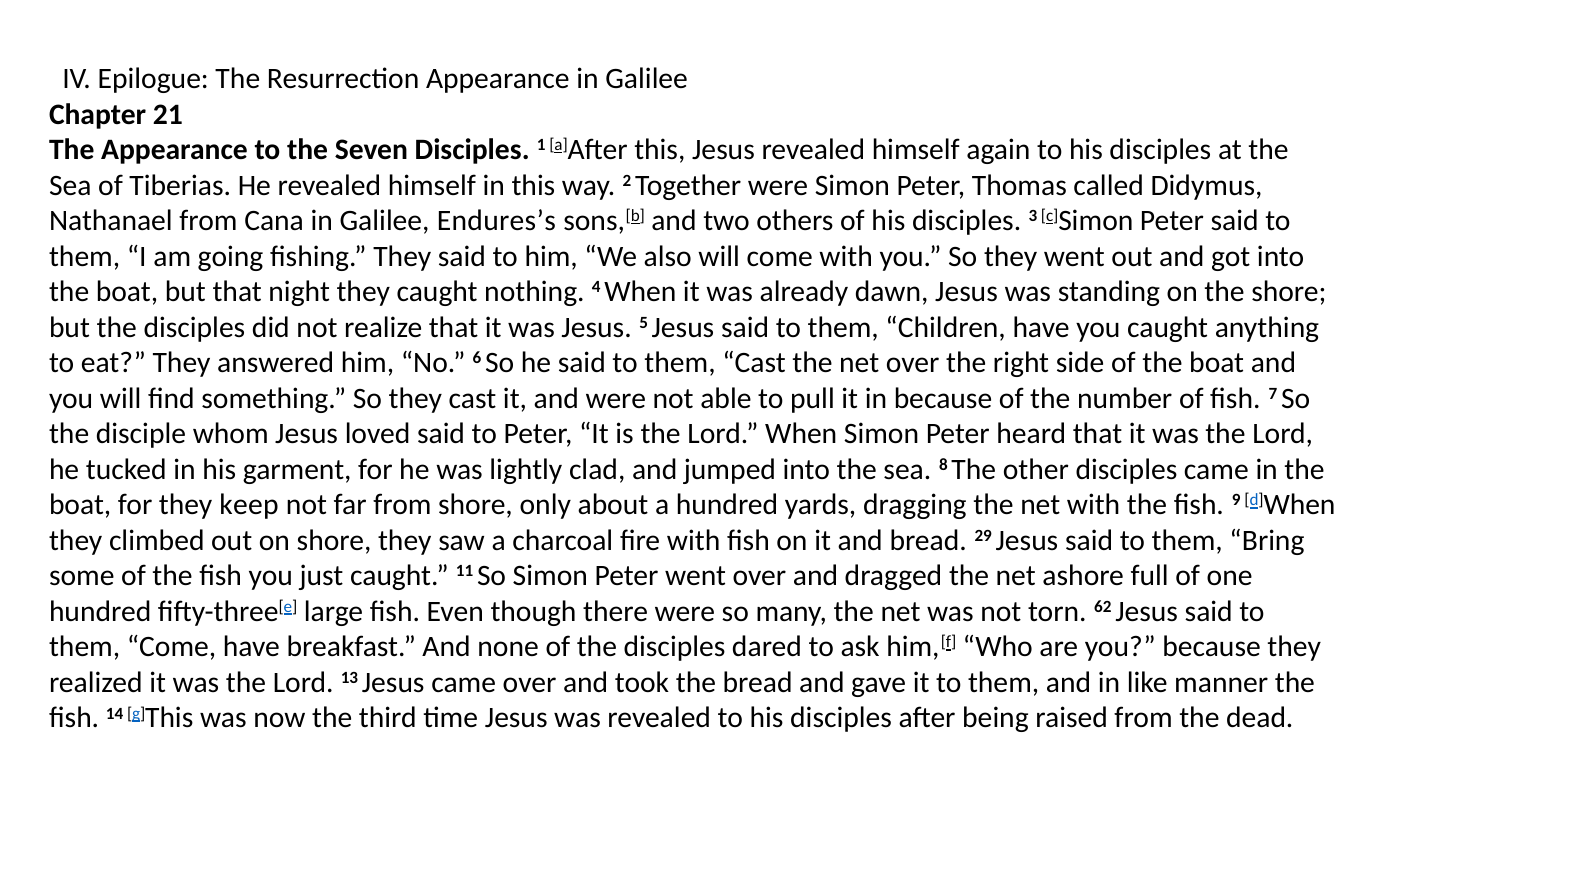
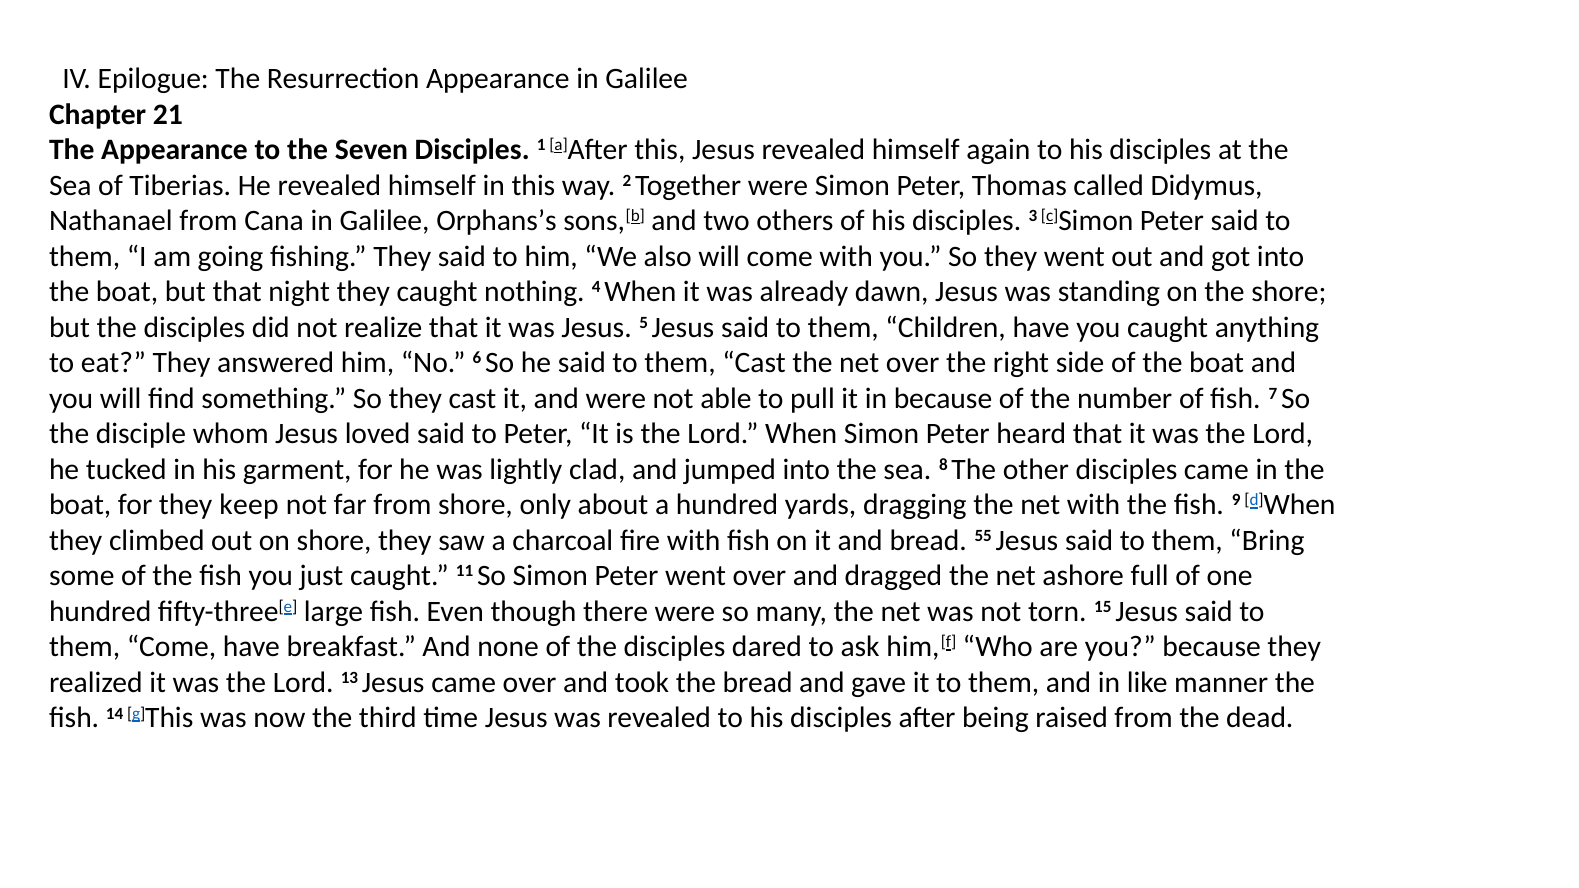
Endures’s: Endures’s -> Orphans’s
29: 29 -> 55
62: 62 -> 15
